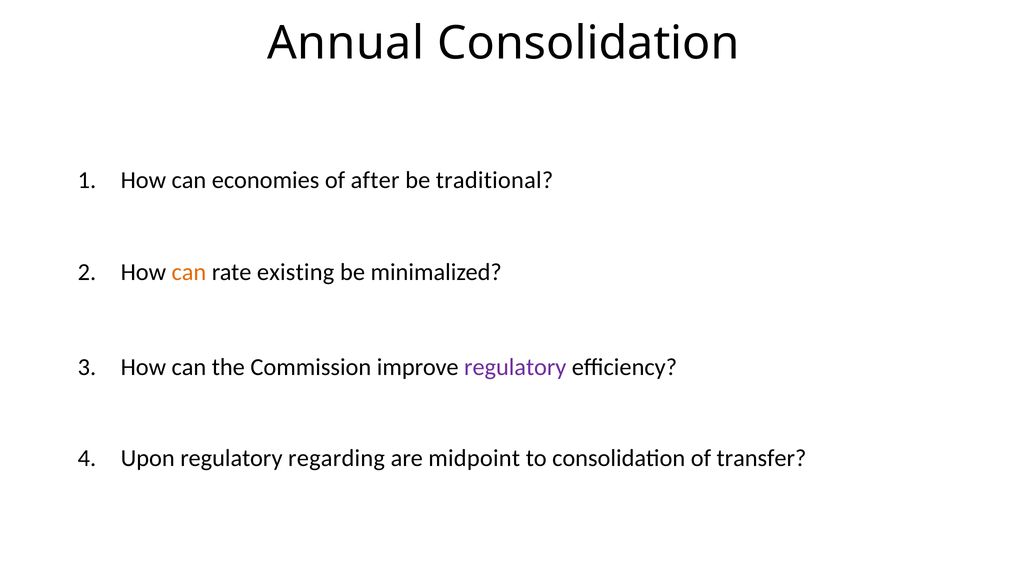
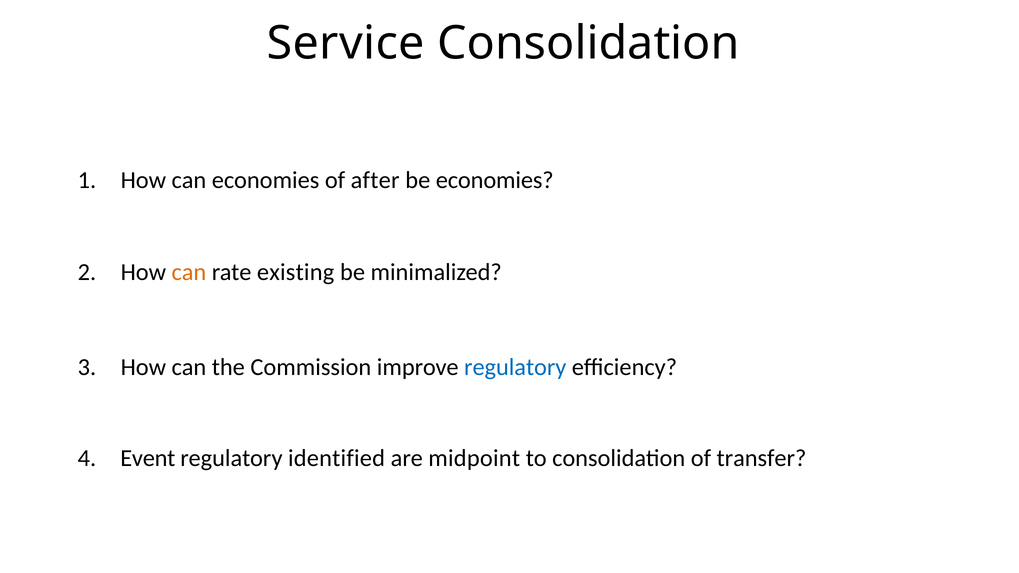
Annual: Annual -> Service
be traditional: traditional -> economies
regulatory at (515, 367) colour: purple -> blue
Upon: Upon -> Event
regarding: regarding -> identified
